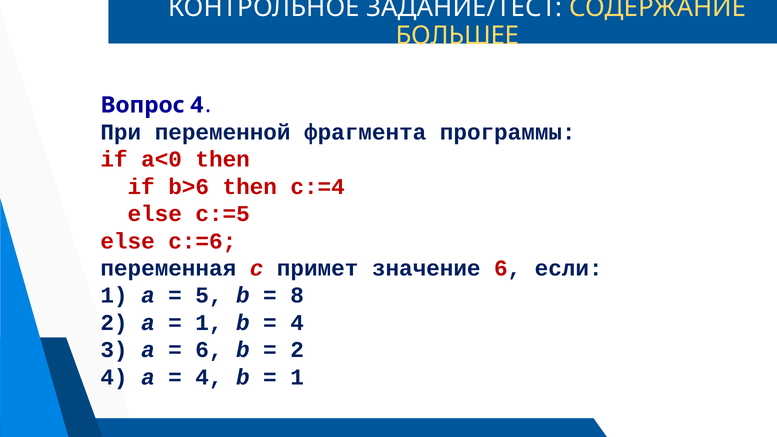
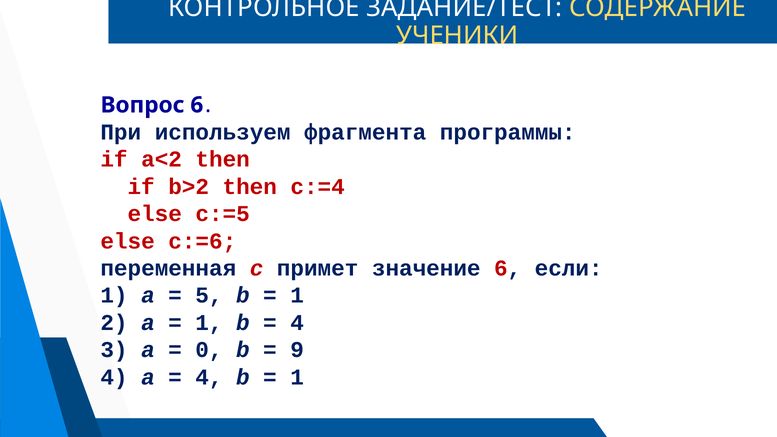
БОЛЬШЕЕ: БОЛЬШЕЕ -> УЧЕНИКИ
Вопрос 4: 4 -> 6
переменной: переменной -> используем
а<0: а<0 -> а<2
b>6: b>6 -> b>2
8 at (297, 295): 8 -> 1
6 at (209, 350): 6 -> 0
2 at (297, 350): 2 -> 9
